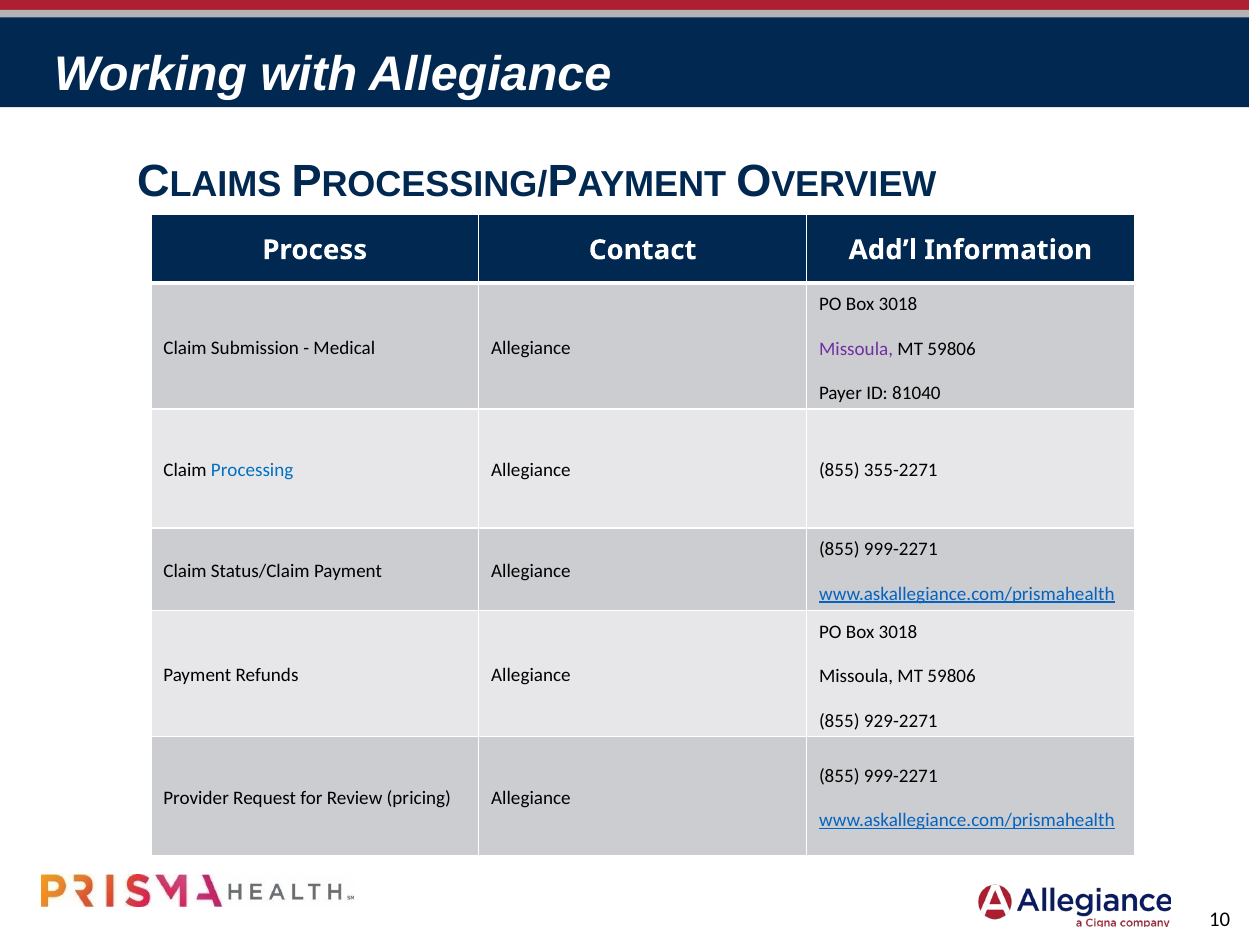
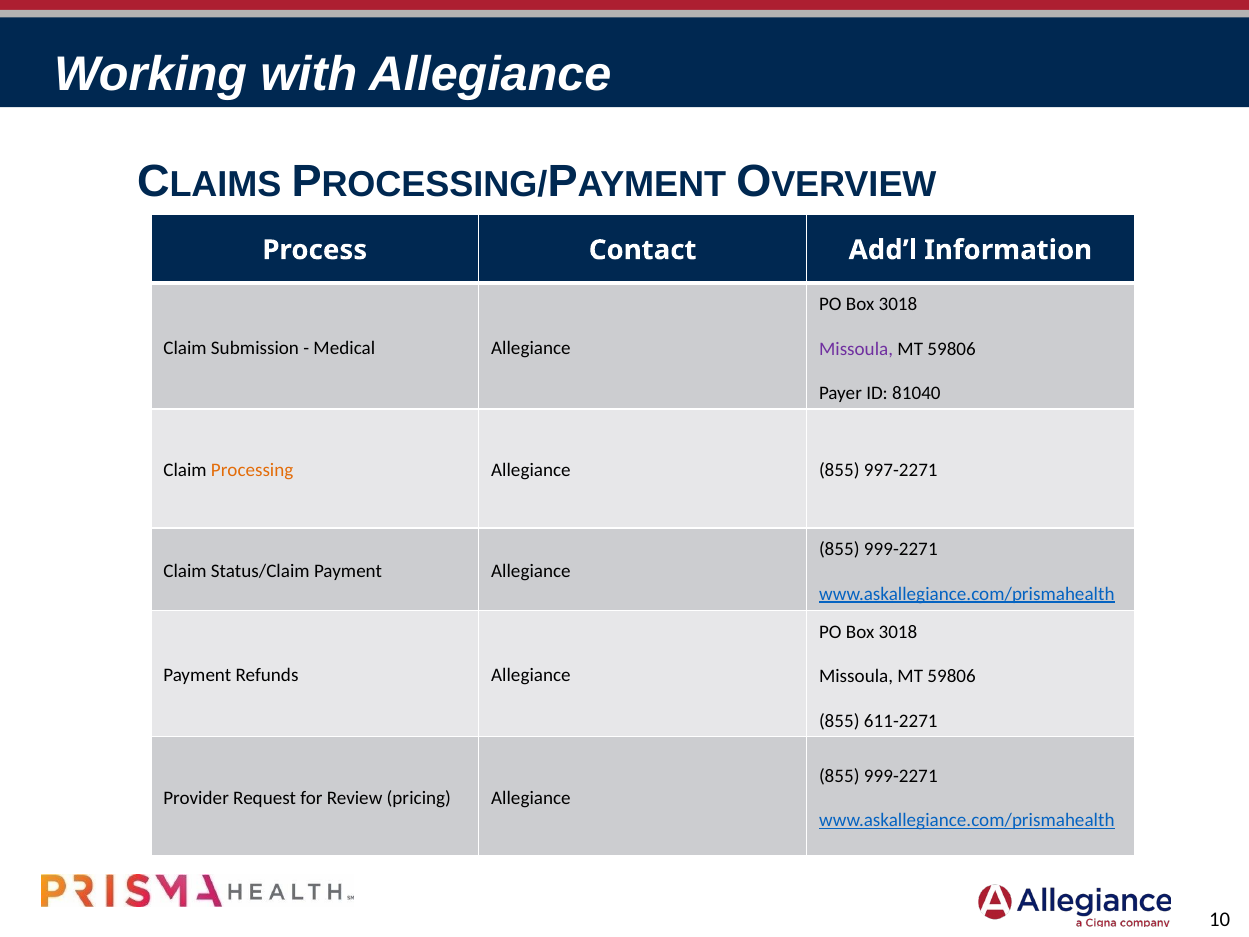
Processing colour: blue -> orange
355-2271: 355-2271 -> 997-2271
929-2271: 929-2271 -> 611-2271
